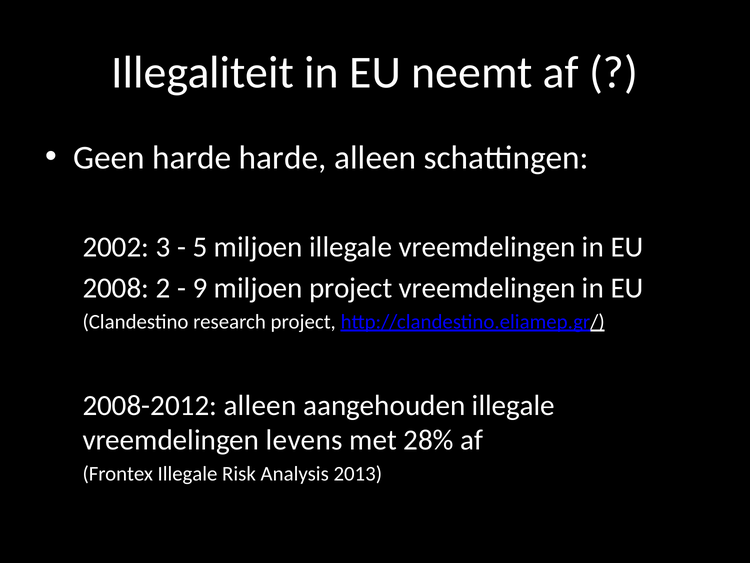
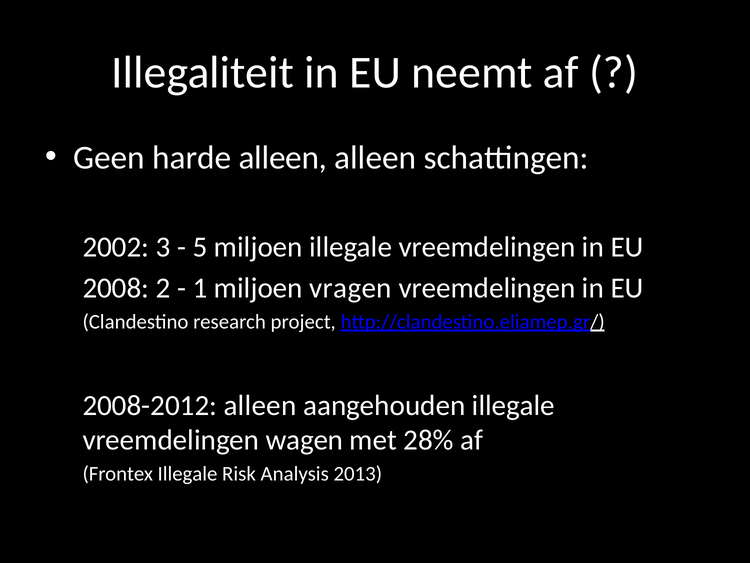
harde harde: harde -> alleen
9: 9 -> 1
miljoen project: project -> vragen
levens: levens -> wagen
